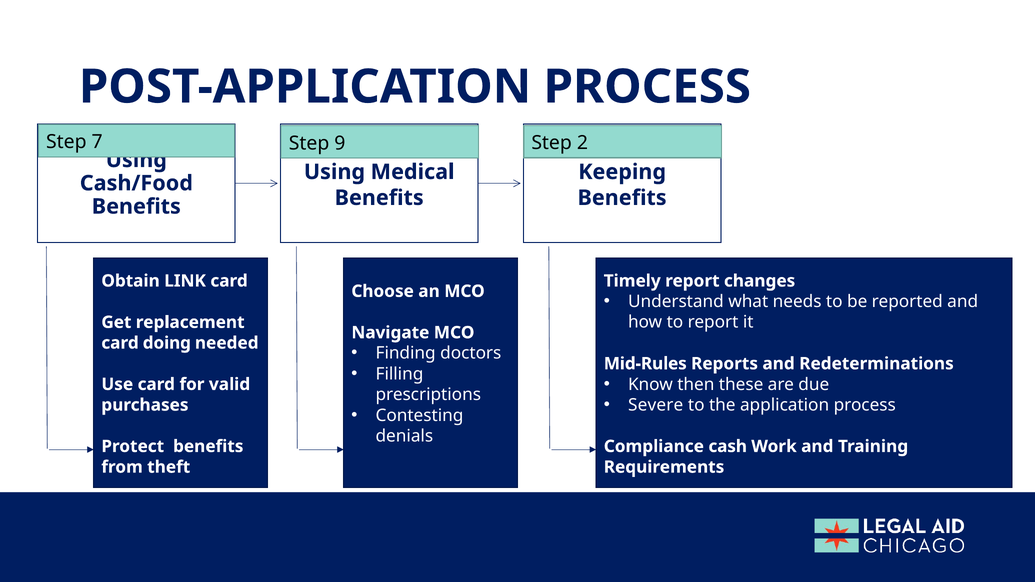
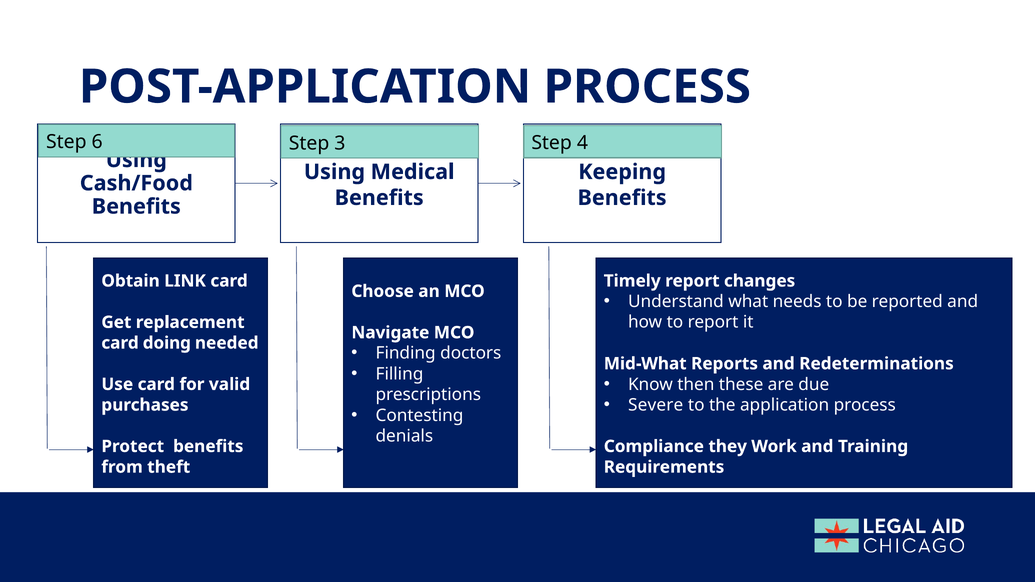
7: 7 -> 6
2: 2 -> 4
9: 9 -> 3
Mid-Rules: Mid-Rules -> Mid-What
cash: cash -> they
